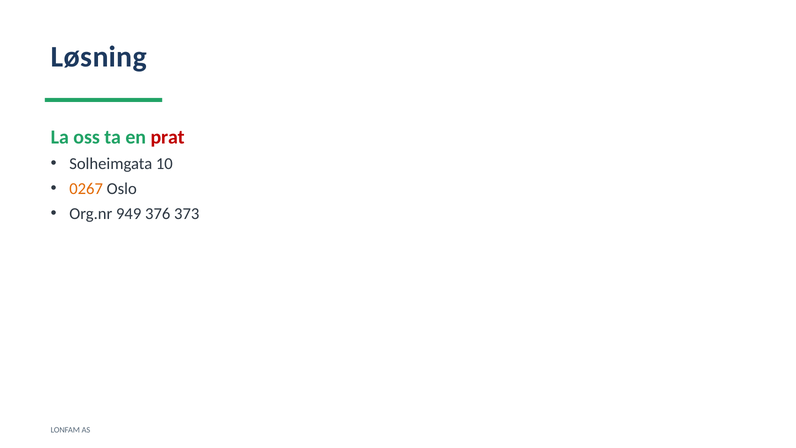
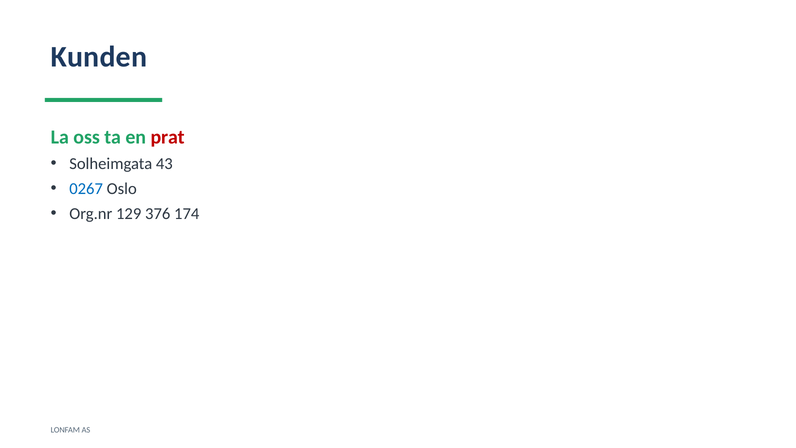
Løsning: Løsning -> Kunden
10: 10 -> 43
0267 colour: orange -> blue
949: 949 -> 129
373: 373 -> 174
